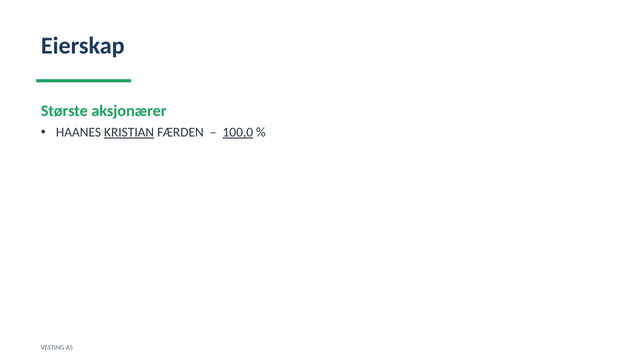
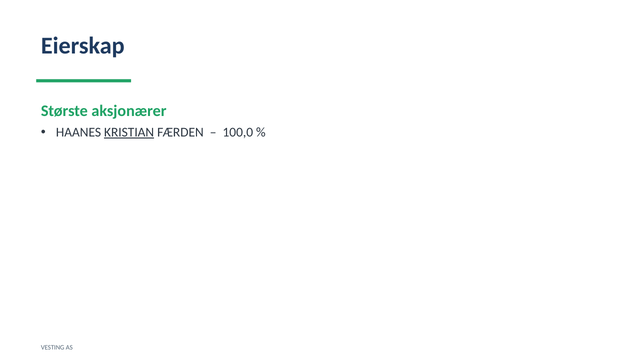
100,0 underline: present -> none
